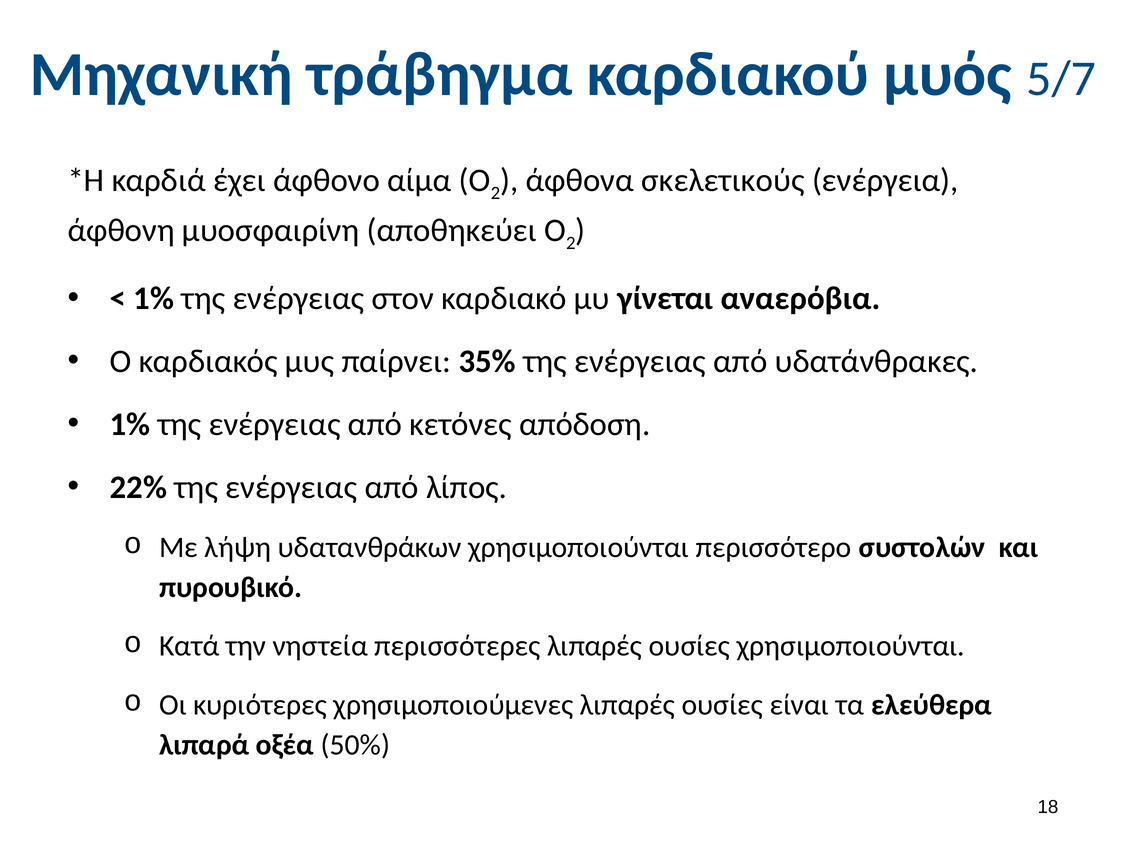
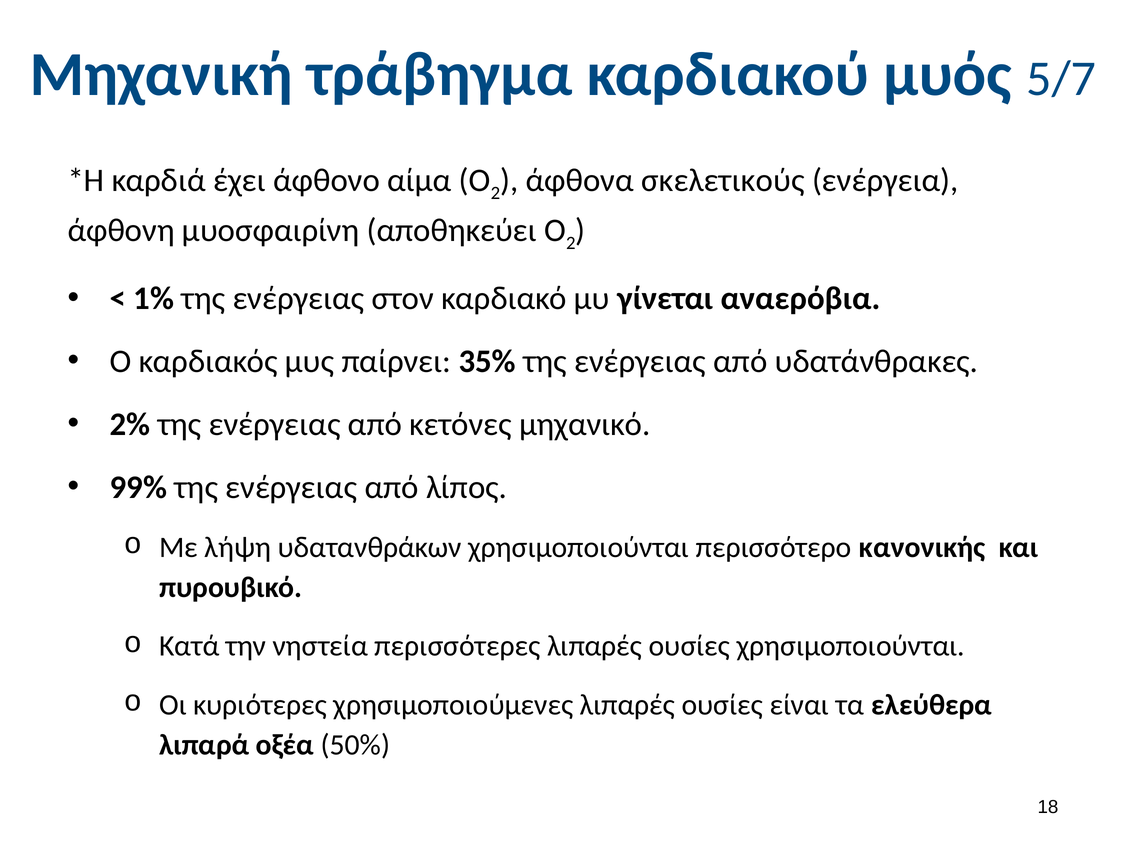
1% at (130, 424): 1% -> 2%
απόδοση: απόδοση -> μηχανικό
22%: 22% -> 99%
συστολών: συστολών -> κανονικής
